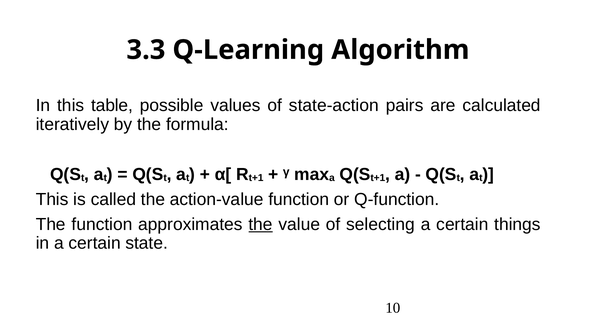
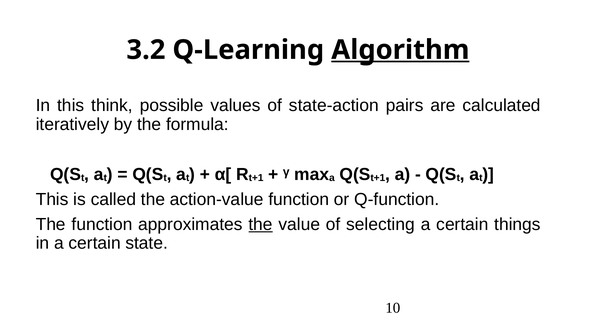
3.3: 3.3 -> 3.2
Algorithm underline: none -> present
table: table -> think
